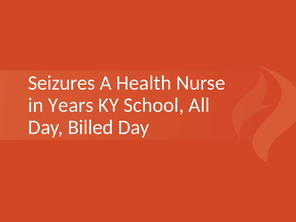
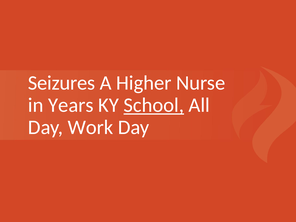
Health: Health -> Higher
School underline: none -> present
Billed: Billed -> Work
